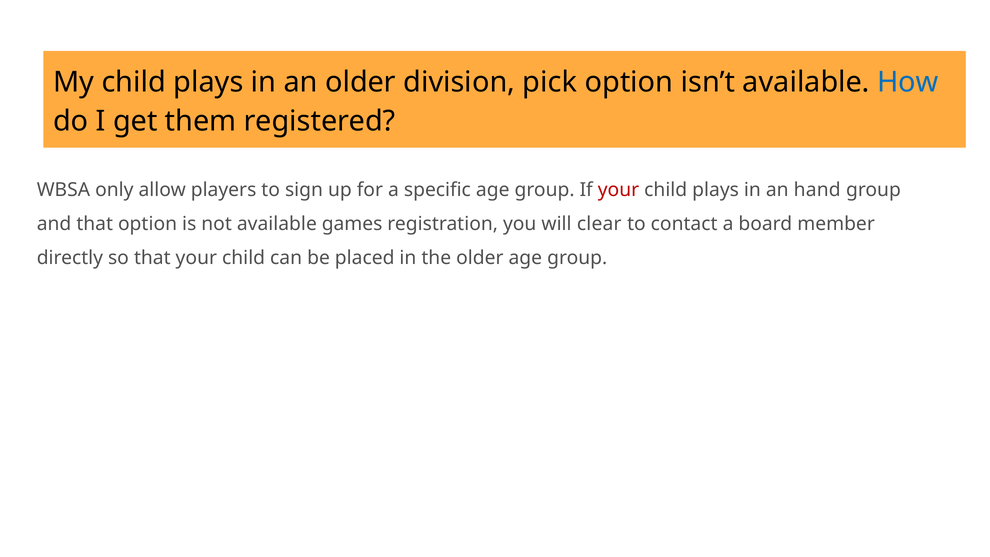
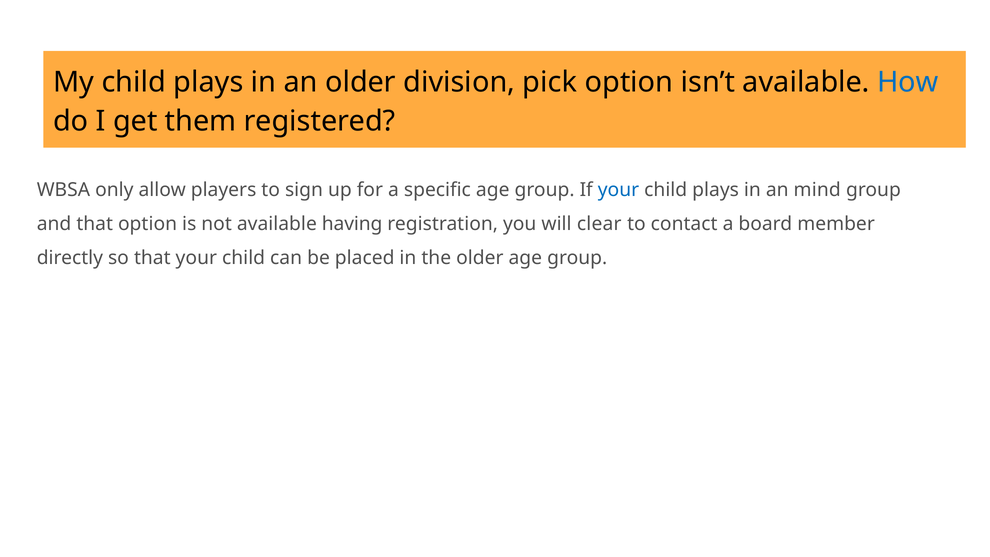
your at (618, 190) colour: red -> blue
hand: hand -> mind
games: games -> having
